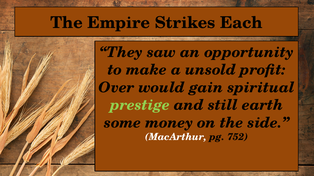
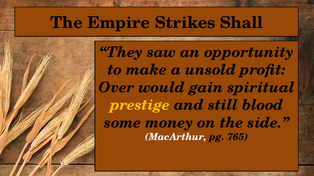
Each: Each -> Shall
prestige colour: light green -> yellow
earth: earth -> blood
752: 752 -> 765
